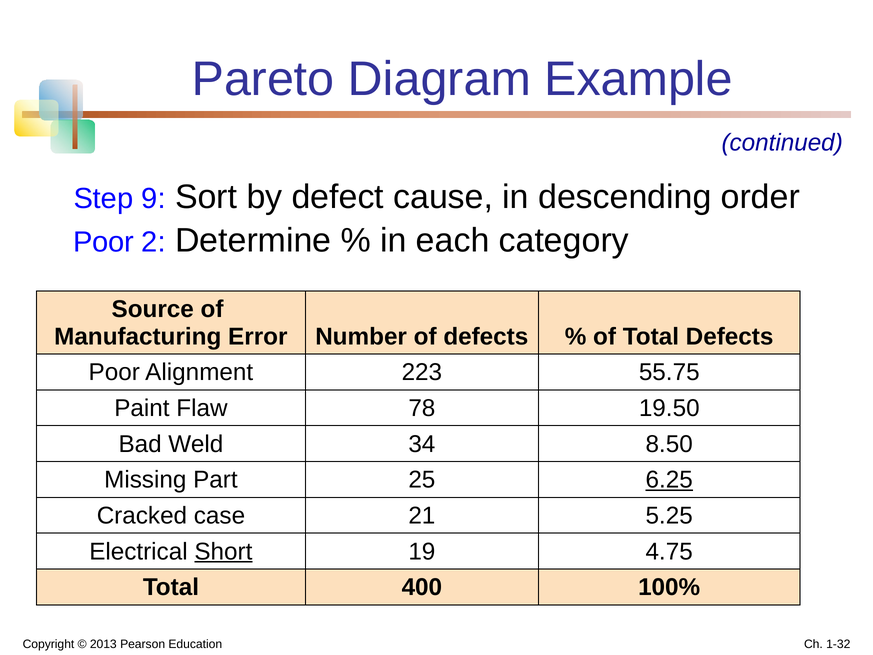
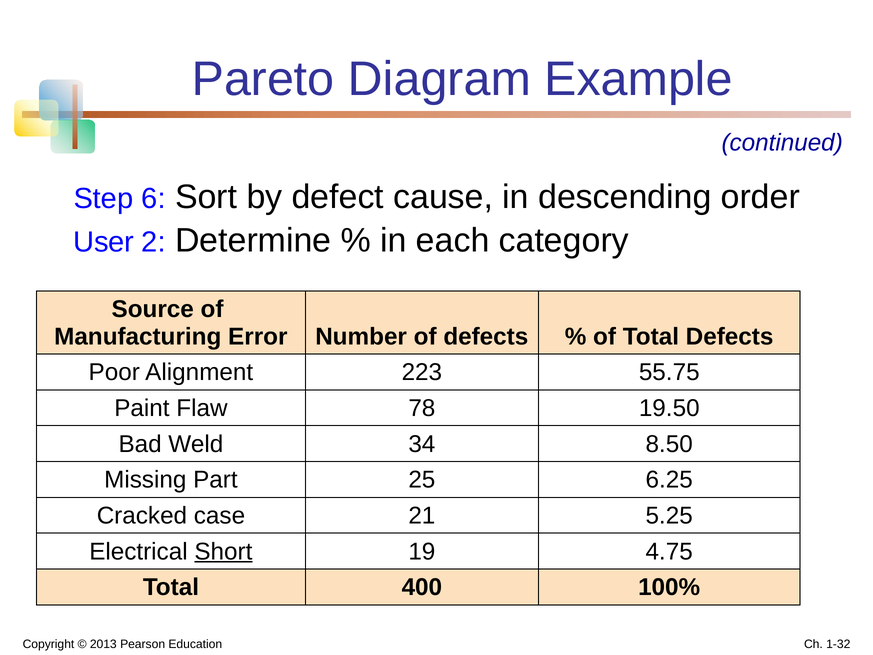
9: 9 -> 6
Poor at (104, 242): Poor -> User
6.25 underline: present -> none
